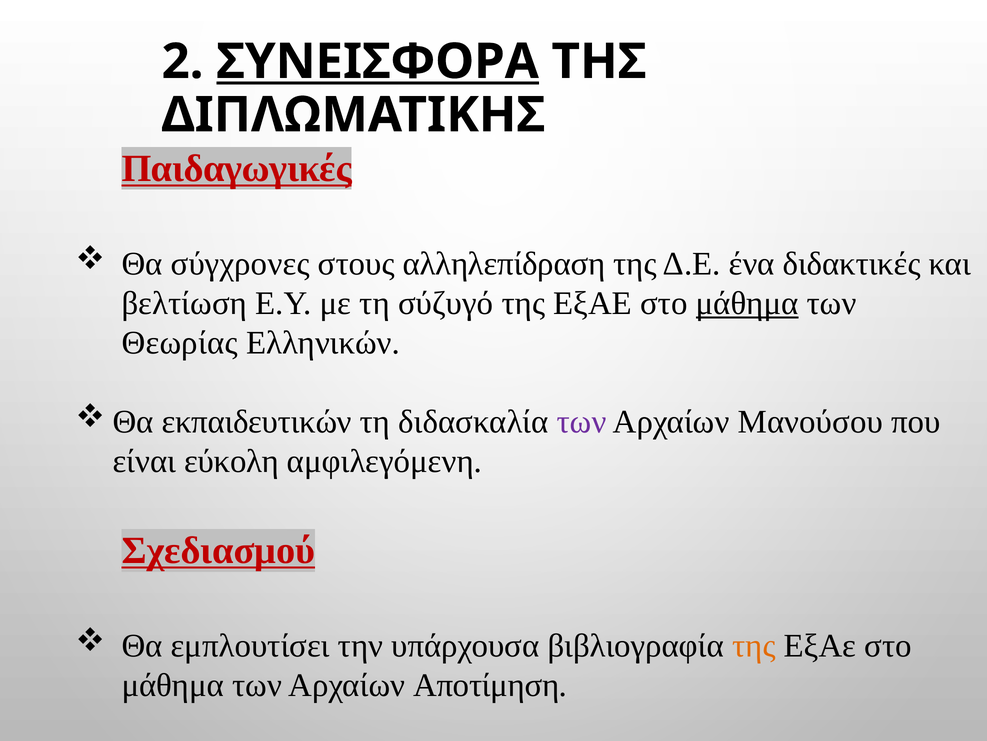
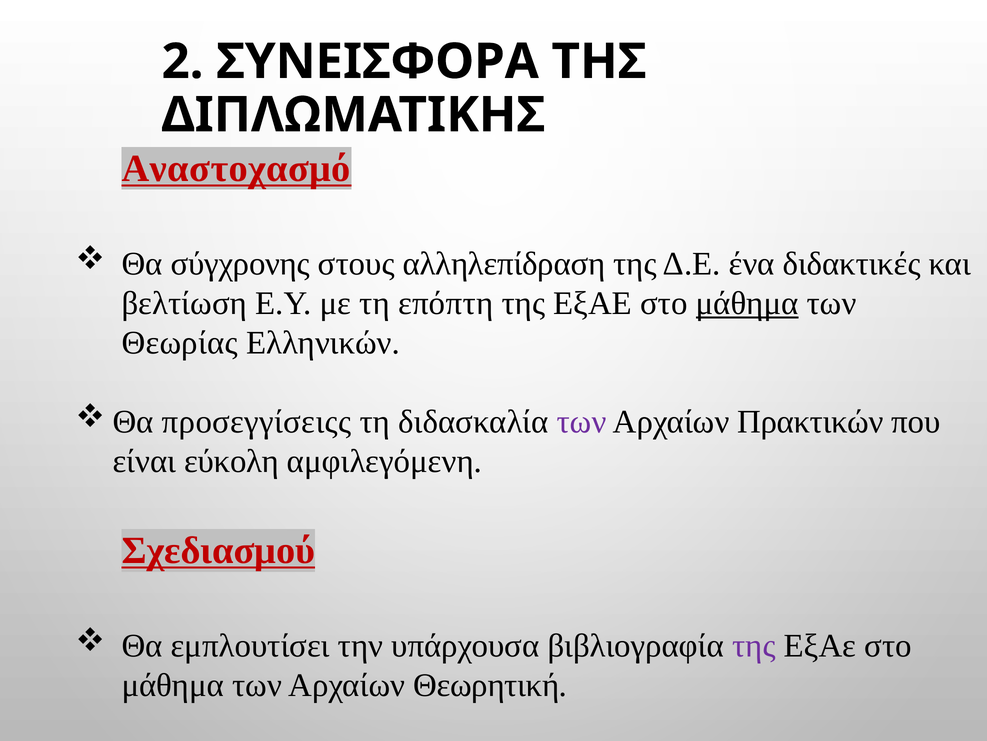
ΣΥΝΕΙΣΦΟΡΑ underline: present -> none
Παιδαγωγικές: Παιδαγωγικές -> Αναστοχασμό
σύγχρονες: σύγχρονες -> σύγχρονης
σύζυγό: σύζυγό -> επόπτη
εκπαιδευτικών: εκπαιδευτικών -> προσεγγίσειςς
Μανούσου: Μανούσου -> Πρακτικών
της at (754, 645) colour: orange -> purple
Αποτίμηση: Αποτίμηση -> Θεωρητική
